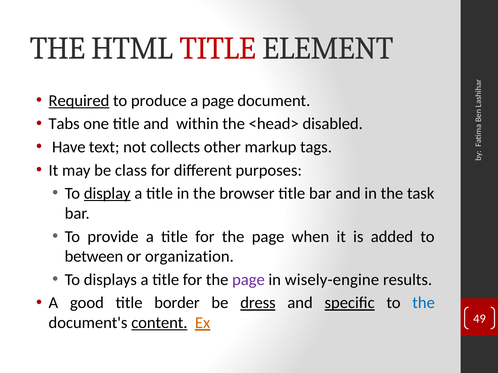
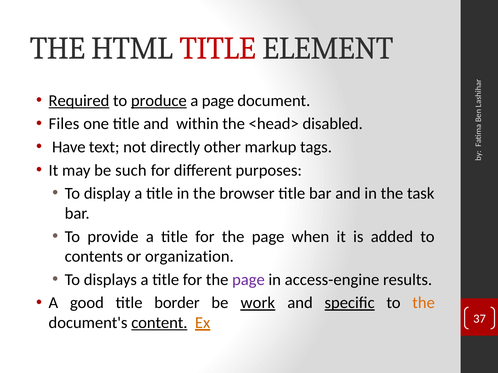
produce underline: none -> present
Tabs: Tabs -> Files
collects: collects -> directly
class: class -> such
display underline: present -> none
between: between -> contents
wisely-engine: wisely-engine -> access-engine
dress: dress -> work
the at (424, 303) colour: blue -> orange
49: 49 -> 37
